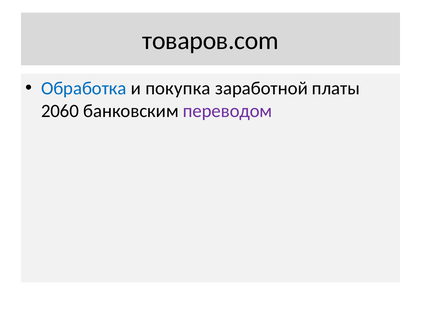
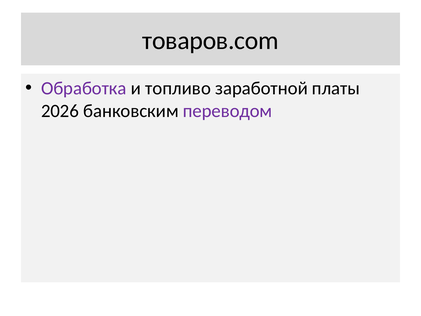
Обработка colour: blue -> purple
покупка: покупка -> топливо
2060: 2060 -> 2026
